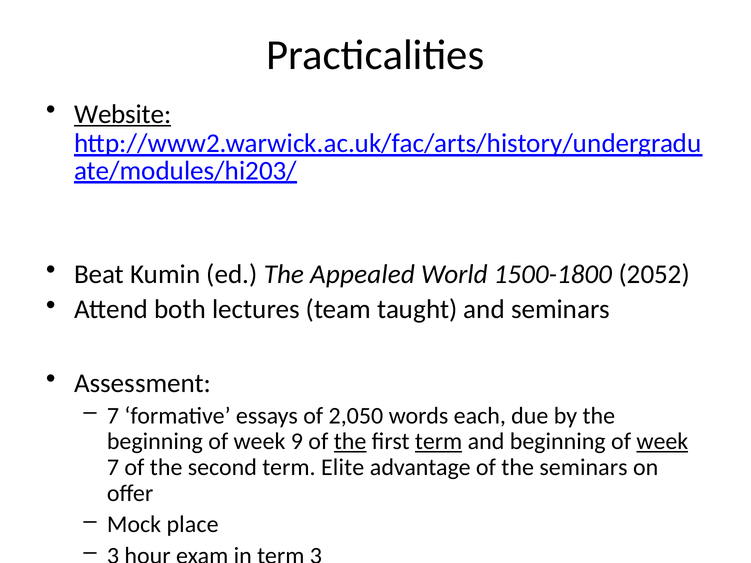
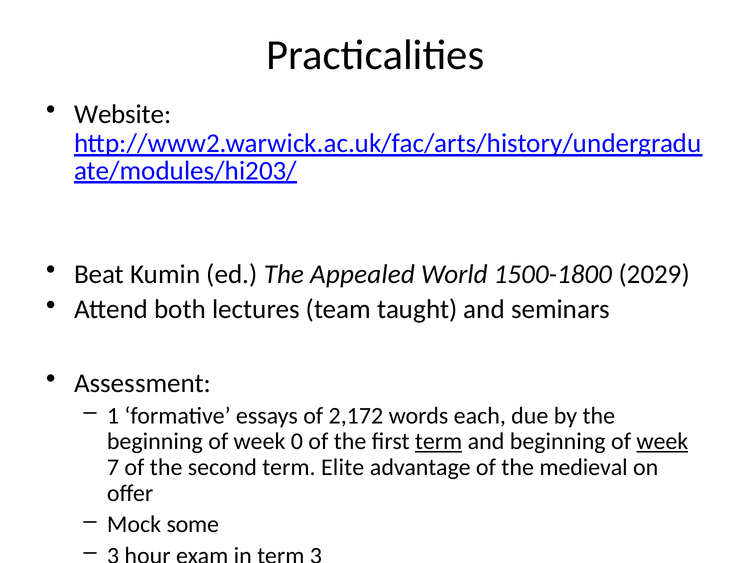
Website underline: present -> none
2052: 2052 -> 2029
7 at (113, 416): 7 -> 1
2,050: 2,050 -> 2,172
9: 9 -> 0
the at (350, 442) underline: present -> none
the seminars: seminars -> medieval
place: place -> some
